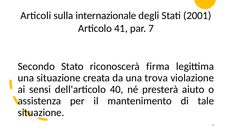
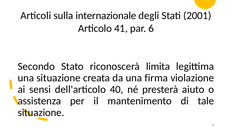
7: 7 -> 6
firma: firma -> limita
trova: trova -> firma
